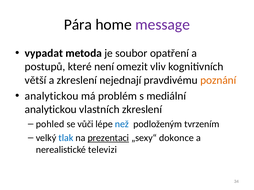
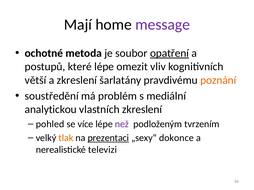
Pára: Pára -> Mají
vypadat: vypadat -> ochotné
opatření underline: none -> present
které není: není -> lépe
nejednají: nejednají -> šarlatány
analytickou at (52, 96): analytickou -> soustředění
vůči: vůči -> více
než colour: blue -> purple
tlak colour: blue -> orange
